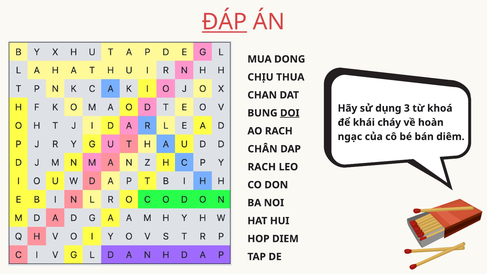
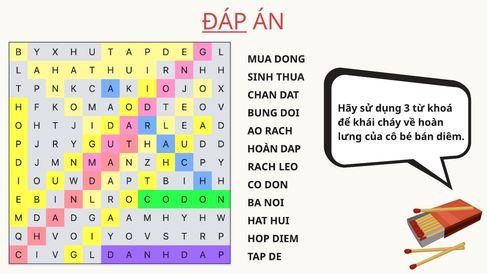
CHỊU: CHỊU -> SINH
DOI underline: present -> none
ngạc: ngạc -> lưng
CHÂN: CHÂN -> HOÀN
